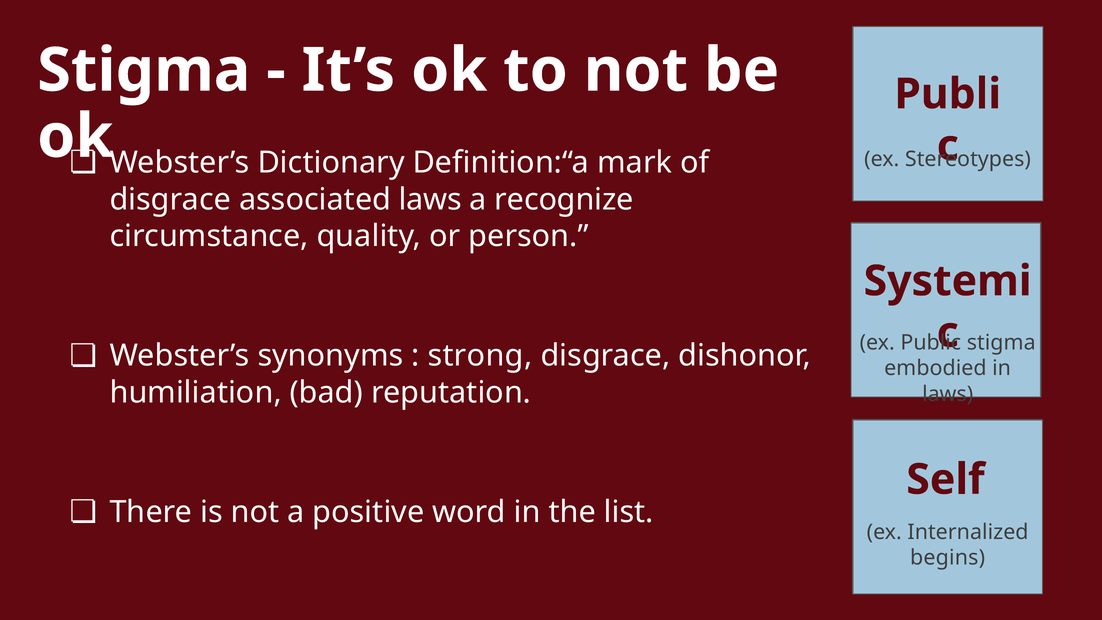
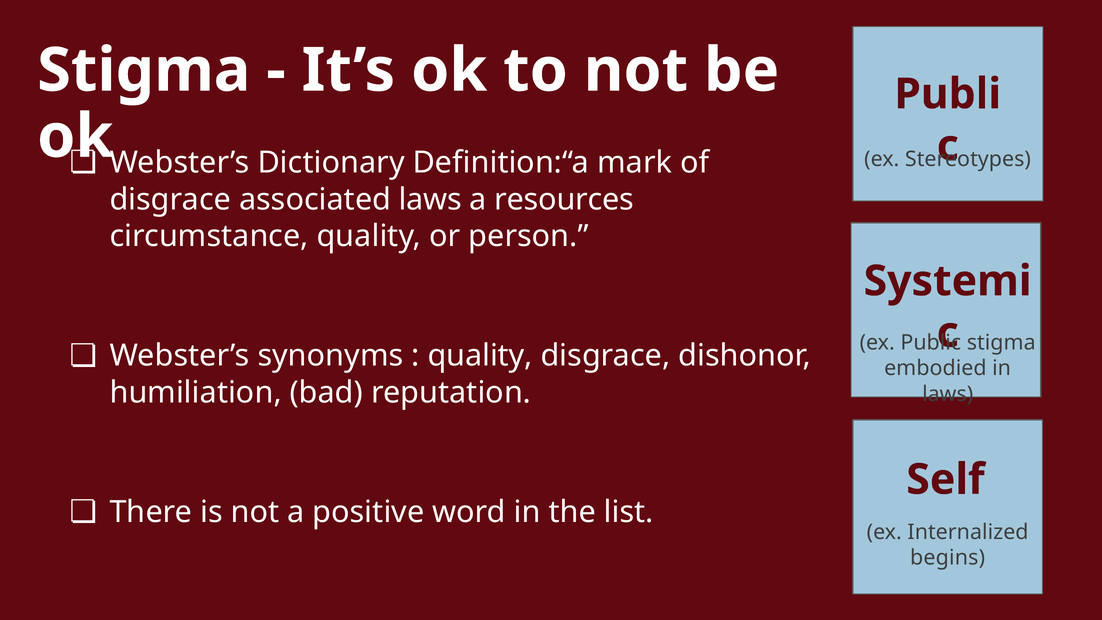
recognize: recognize -> resources
strong at (480, 356): strong -> quality
